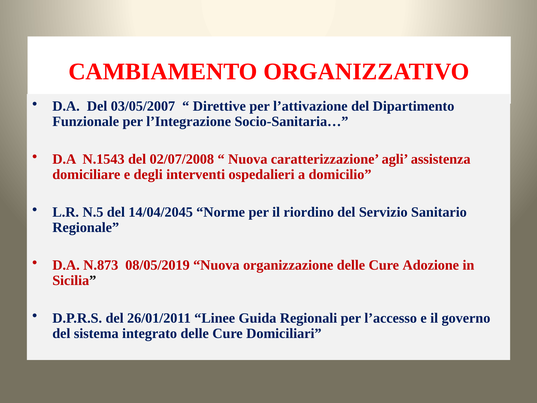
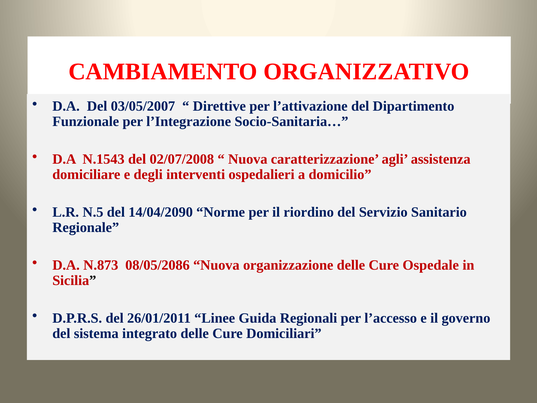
14/04/2045: 14/04/2045 -> 14/04/2090
08/05/2019: 08/05/2019 -> 08/05/2086
Adozione: Adozione -> Ospedale
